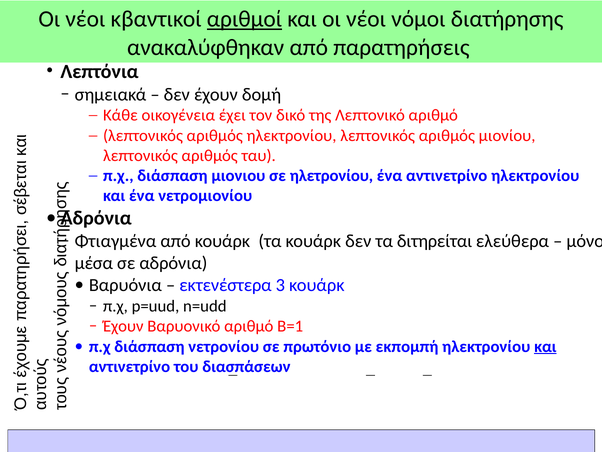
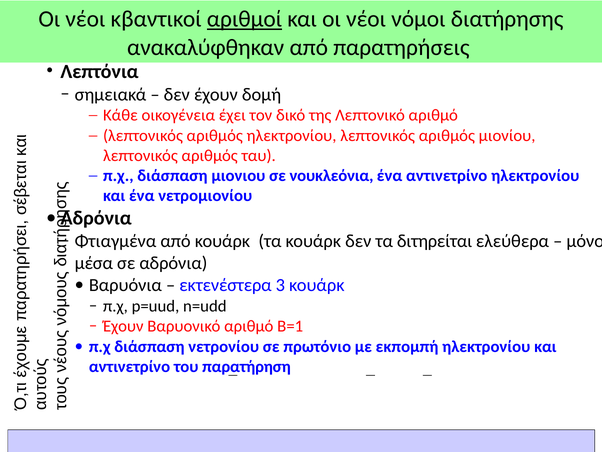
ηλετρονίου: ηλετρονίου -> νουκλεόνια
και at (545, 346) underline: present -> none
διασπάσεων: διασπάσεων -> παρατήρηση
